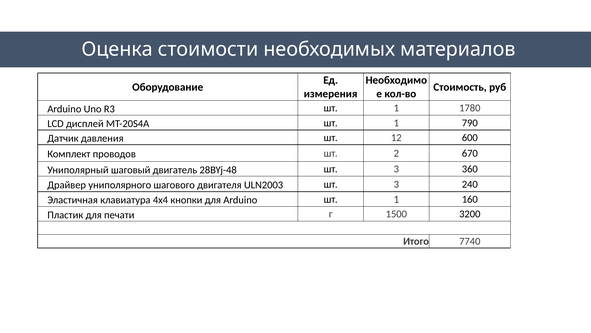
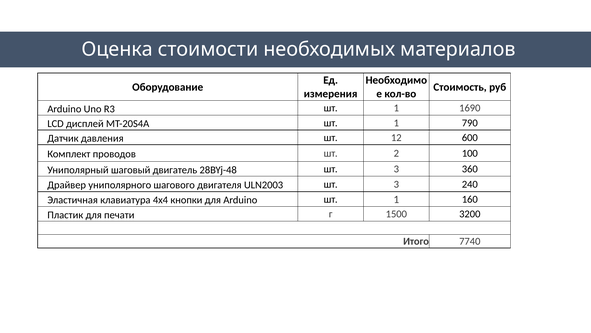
1780: 1780 -> 1690
670: 670 -> 100
